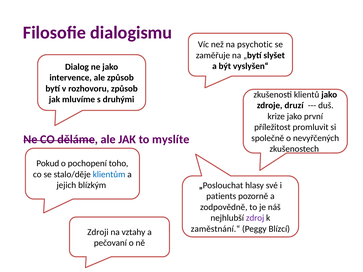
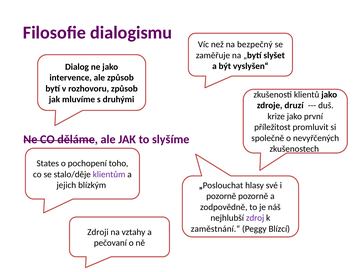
psychotic: psychotic -> bezpečný
myslíte: myslíte -> slyšíme
Pokud: Pokud -> States
klientům colour: blue -> purple
patients at (221, 196): patients -> pozorně
